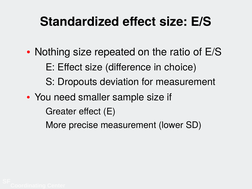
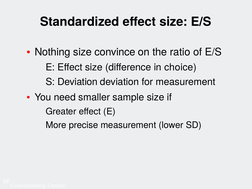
repeated: repeated -> convince
S Dropouts: Dropouts -> Deviation
